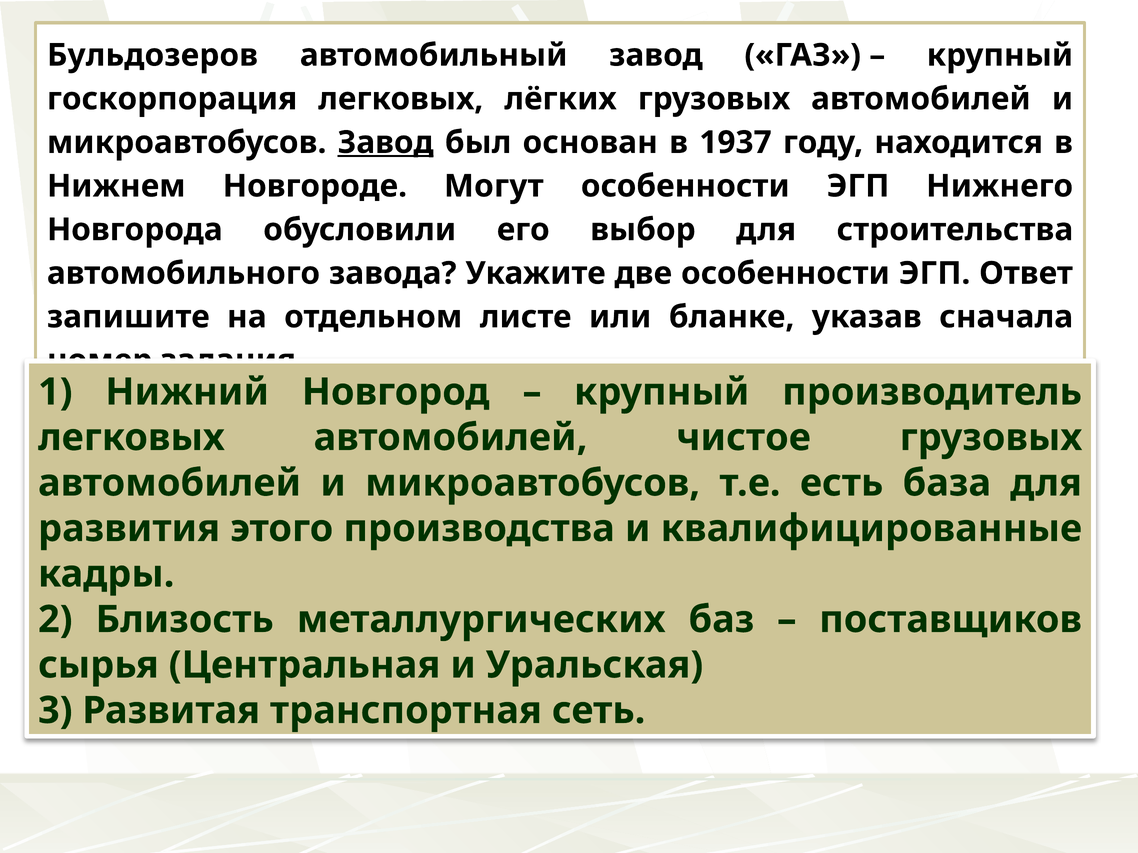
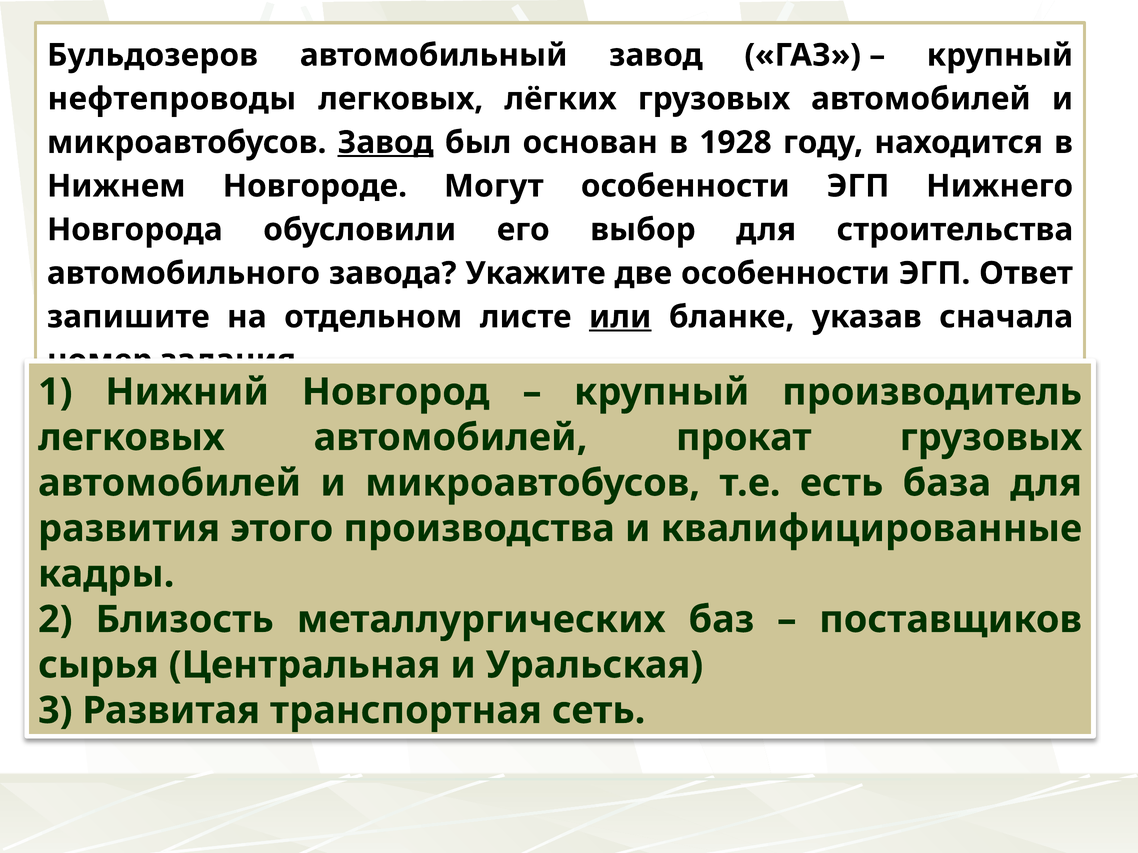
госкорпорация: госкорпорация -> нефтепроводы
1937: 1937 -> 1928
или underline: none -> present
чистое: чистое -> прокат
